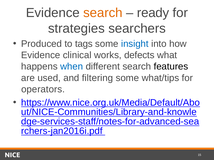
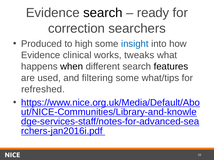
search at (103, 13) colour: orange -> black
strategies: strategies -> correction
tags: tags -> high
defects: defects -> tweaks
when colour: blue -> black
operators: operators -> refreshed
